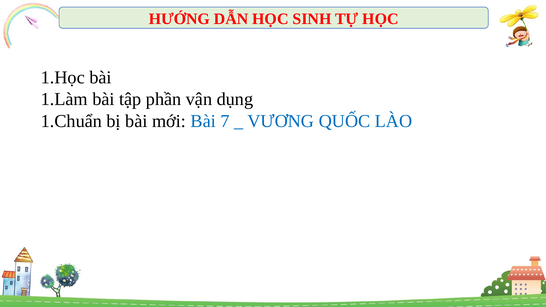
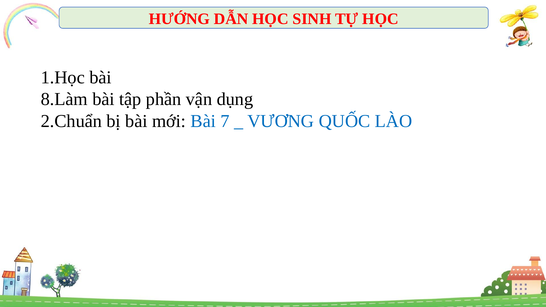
1.Làm: 1.Làm -> 8.Làm
1.Chuẩn: 1.Chuẩn -> 2.Chuẩn
